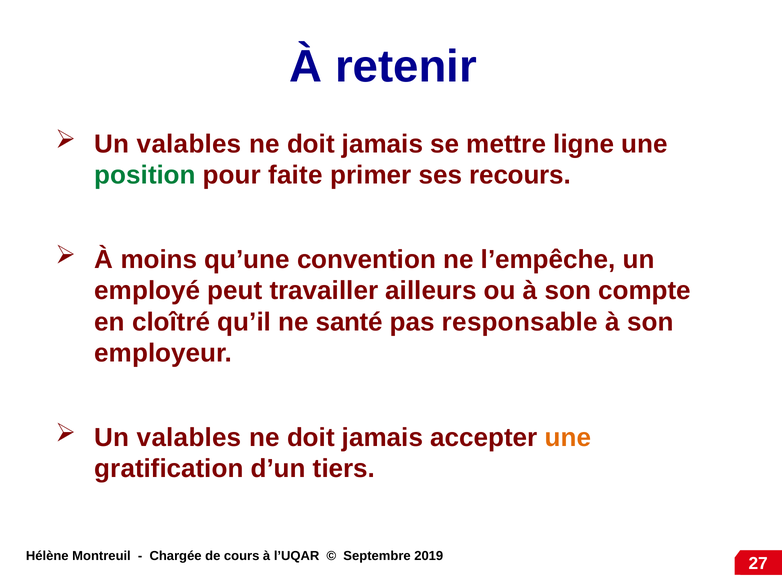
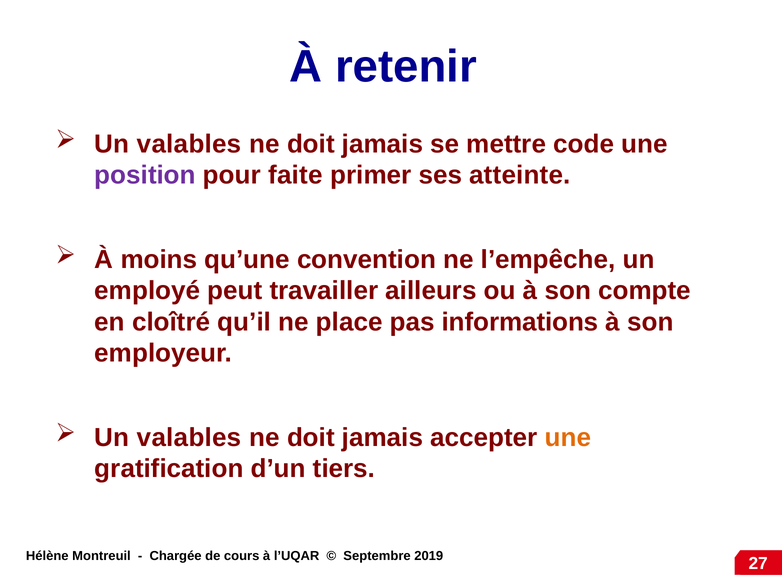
ligne: ligne -> code
position colour: green -> purple
recours: recours -> atteinte
santé: santé -> place
responsable: responsable -> informations
